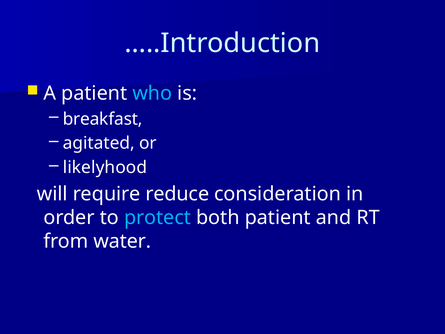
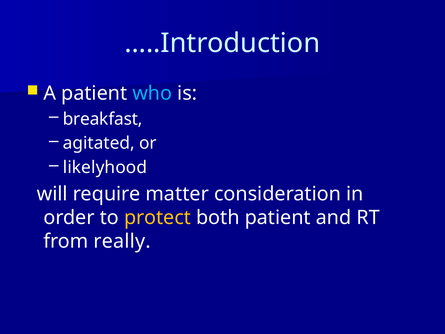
reduce: reduce -> matter
protect colour: light blue -> yellow
water: water -> really
